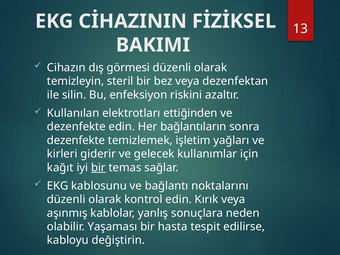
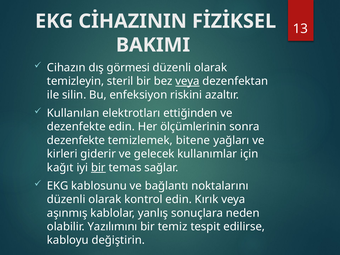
veya at (187, 81) underline: none -> present
bağlantıların: bağlantıların -> ölçümlerinin
işletim: işletim -> bitene
Yaşaması: Yaşaması -> Yazılımını
hasta: hasta -> temiz
